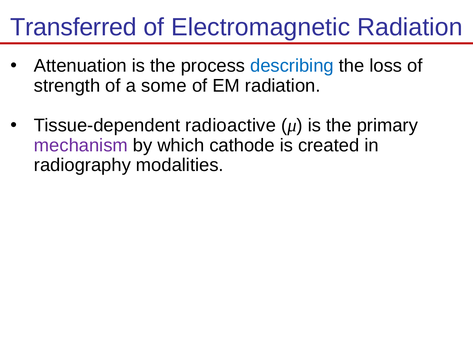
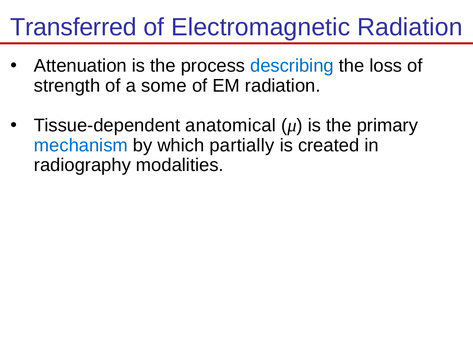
radioactive: radioactive -> anatomical
mechanism colour: purple -> blue
cathode: cathode -> partially
